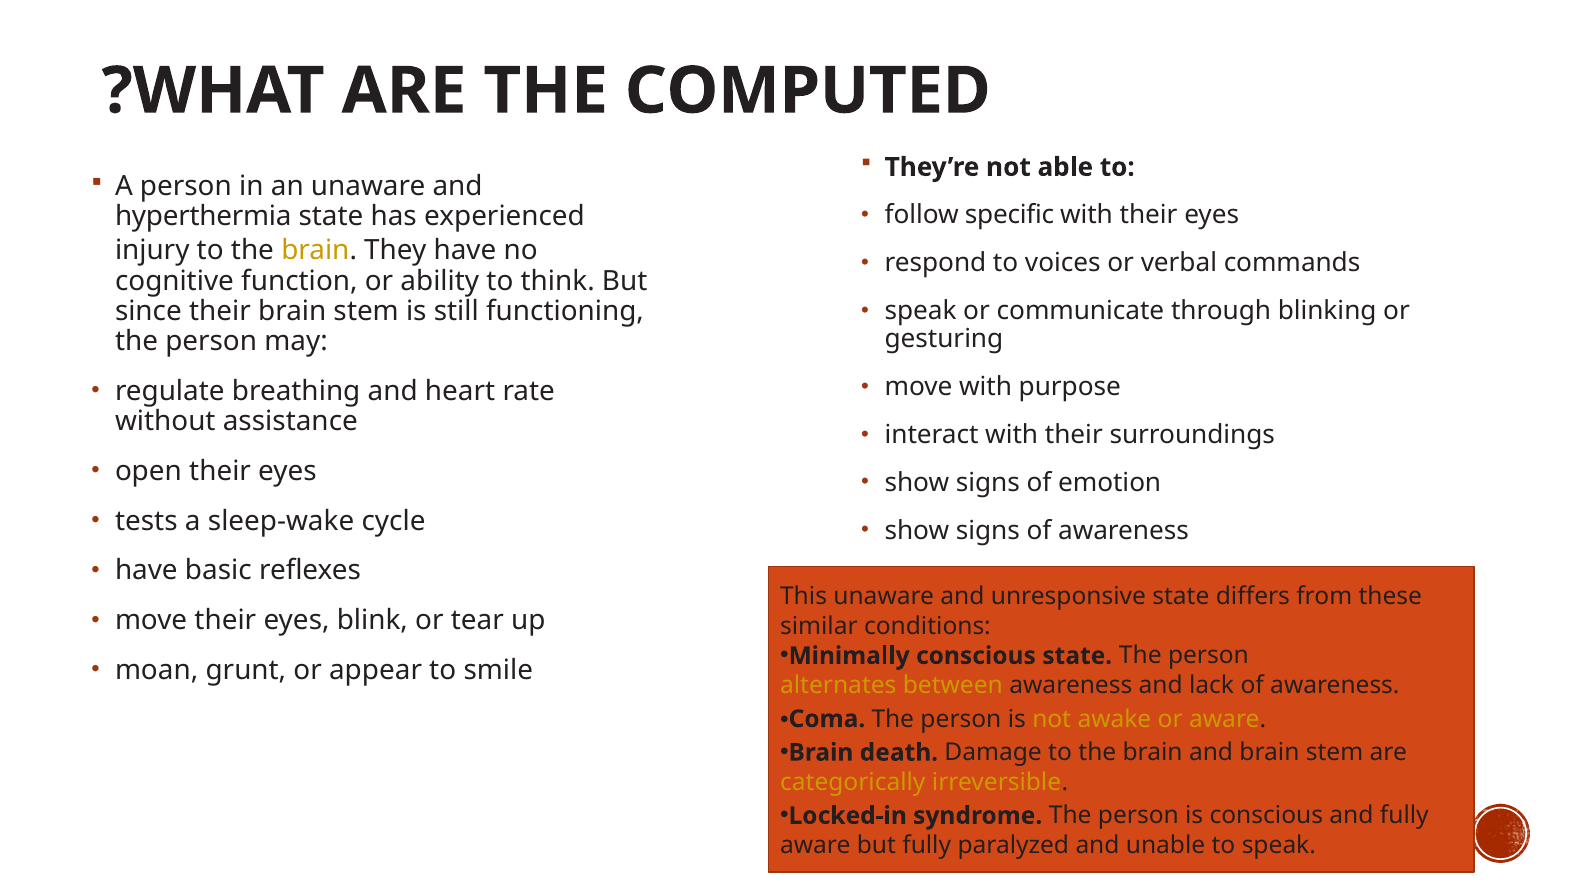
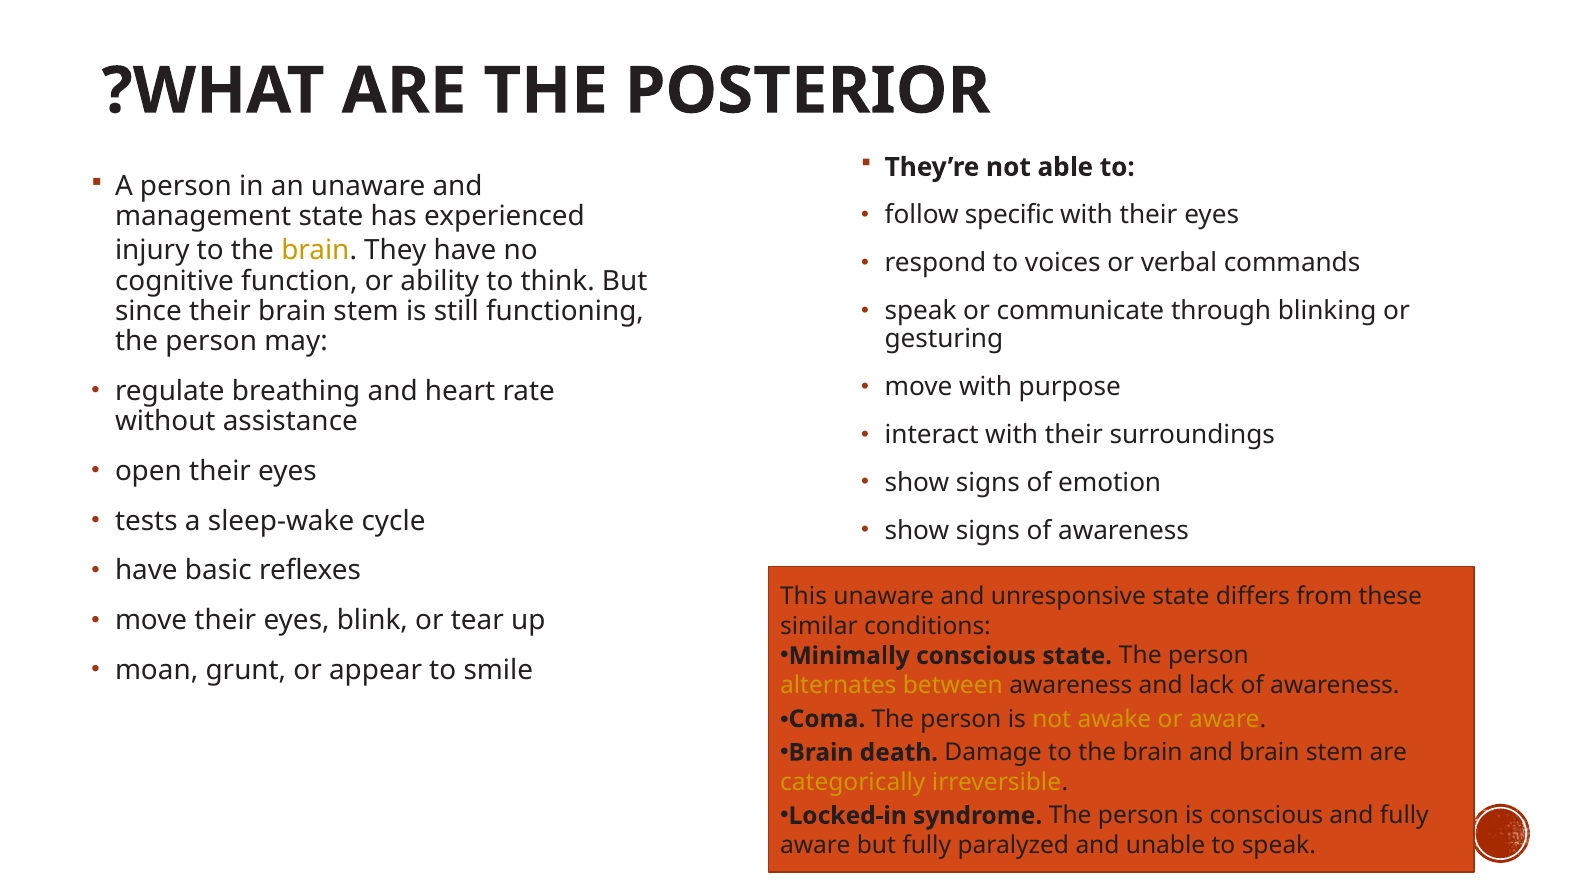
COMPUTED: COMPUTED -> POSTERIOR
hyperthermia: hyperthermia -> management
